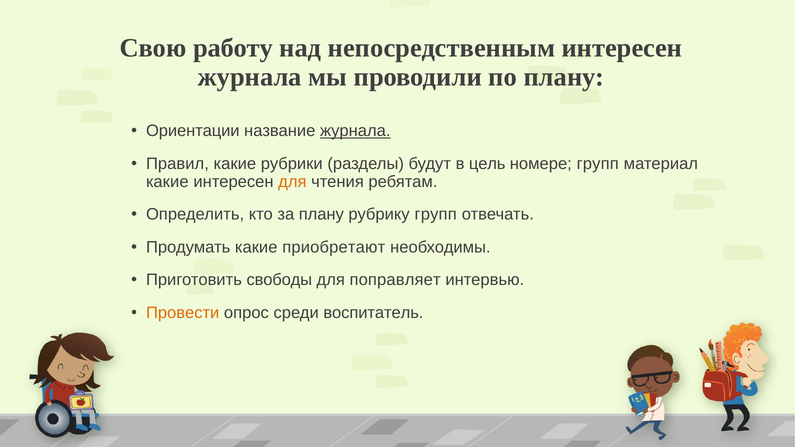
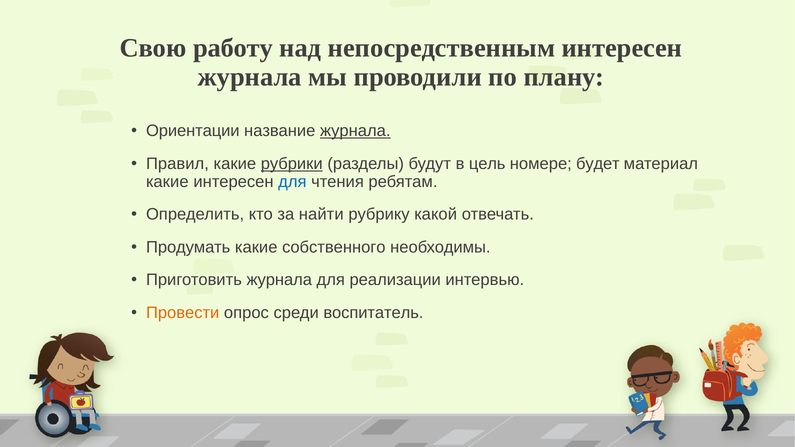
рубрики underline: none -> present
номере групп: групп -> будет
для at (292, 182) colour: orange -> blue
за плану: плану -> найти
рубрику групп: групп -> какой
приобретают: приобретают -> собственного
Приготовить свободы: свободы -> журнала
поправляет: поправляет -> реализации
